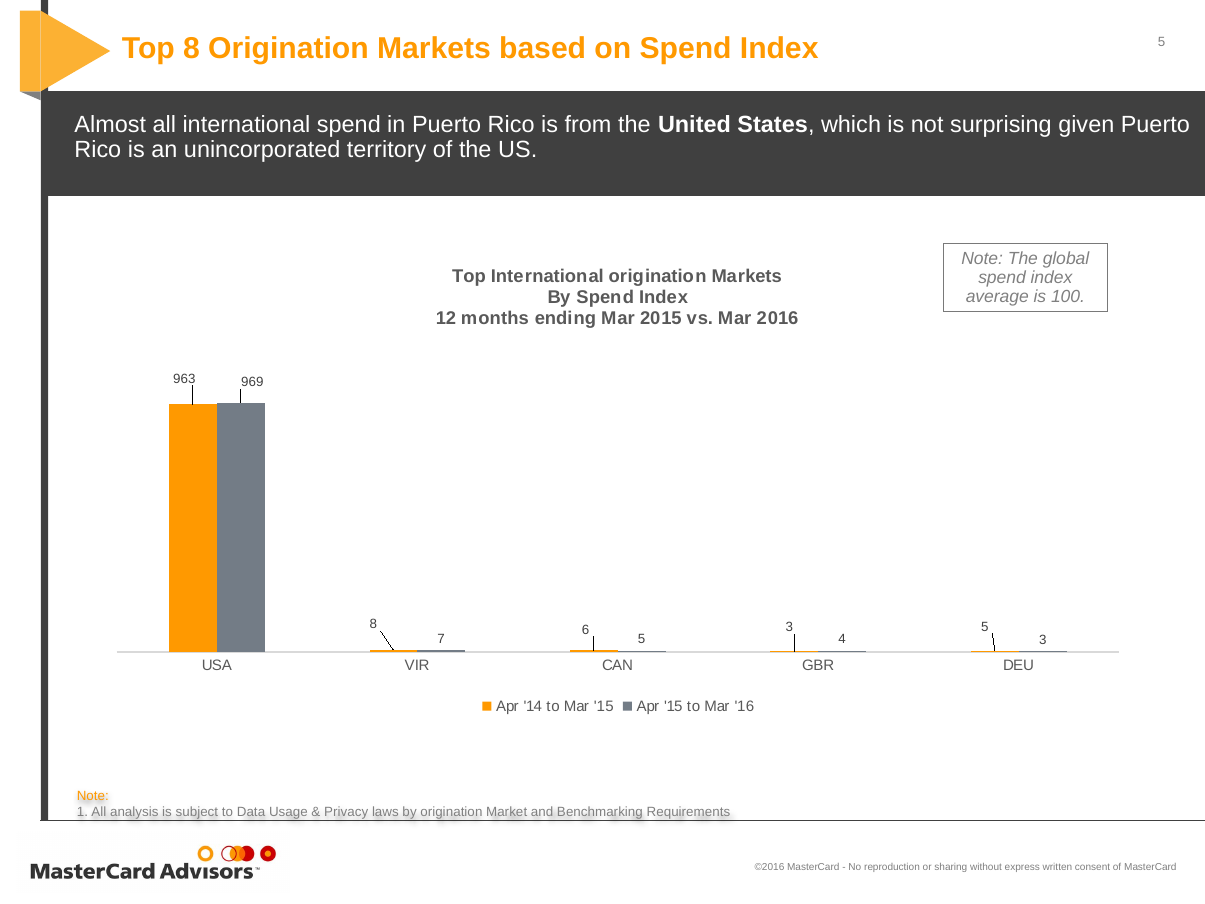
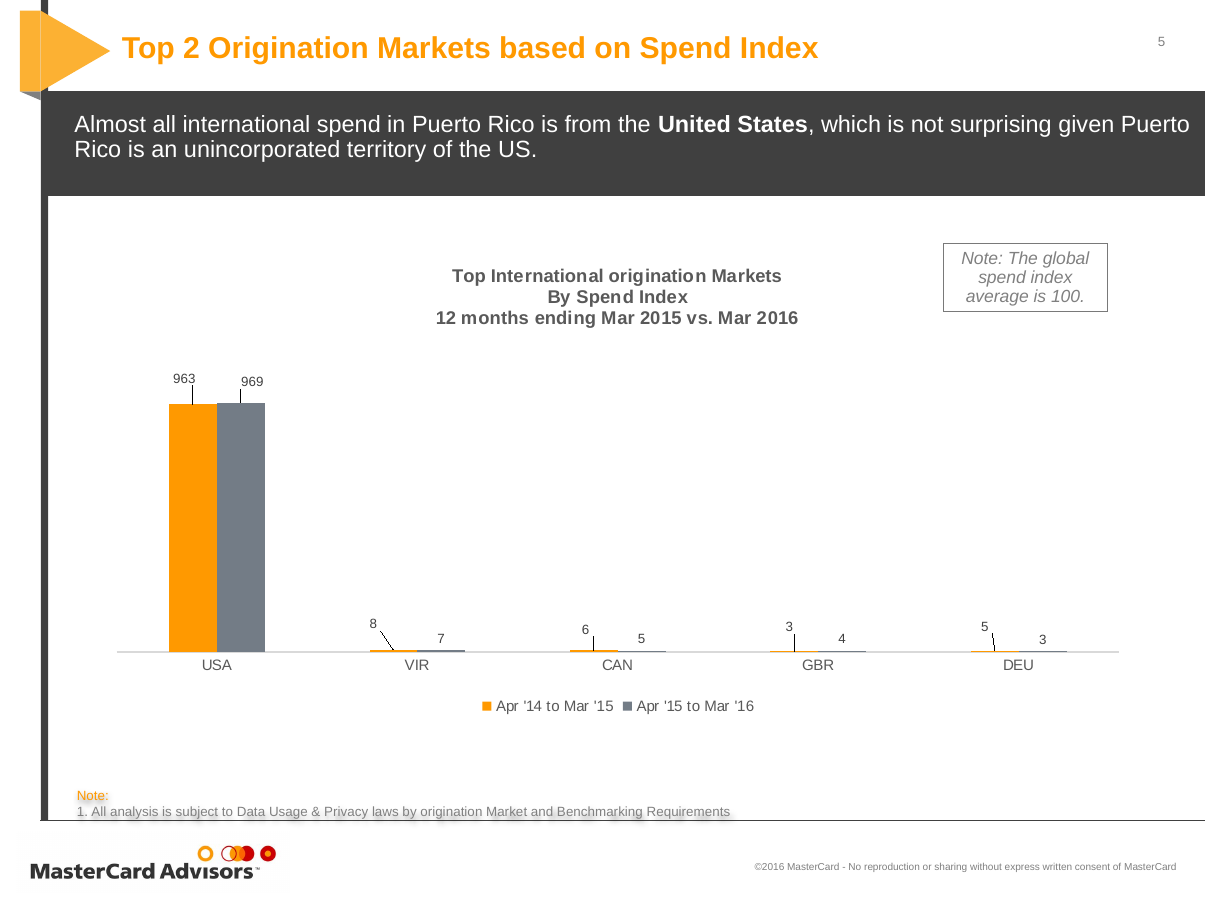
Top 8: 8 -> 2
